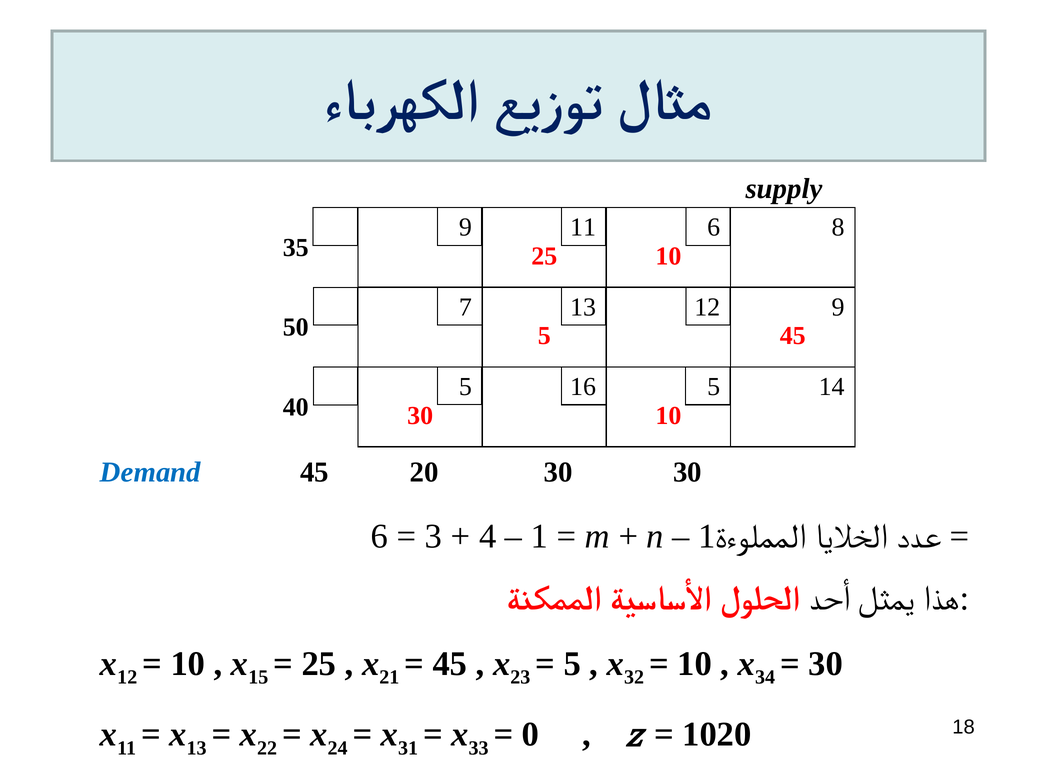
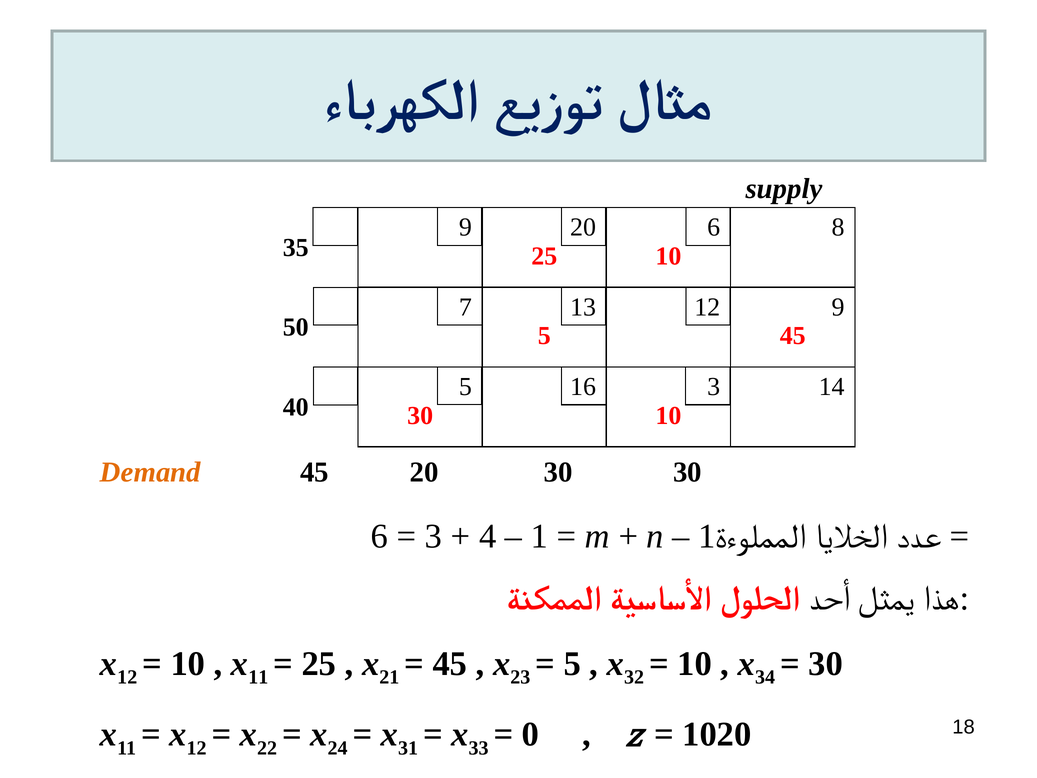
9 11: 11 -> 20
16 5: 5 -> 3
Demand colour: blue -> orange
15 at (258, 677): 15 -> 11
13 at (197, 748): 13 -> 12
